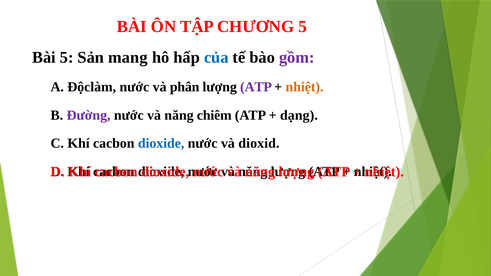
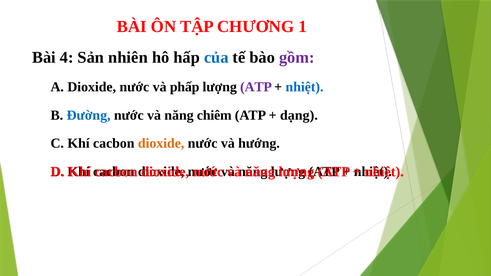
CHƯƠNG 5: 5 -> 1
Bài 5: 5 -> 4
mang: mang -> nhiên
A Độclàm: Độclàm -> Dioxide
phân: phân -> phấp
nhiệt at (305, 87) colour: orange -> blue
Đường colour: purple -> blue
dioxide at (161, 143) colour: blue -> orange
dioxid: dioxid -> hướng
